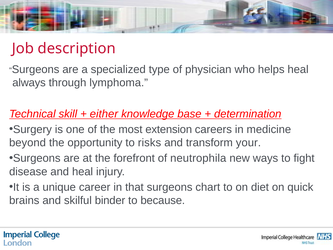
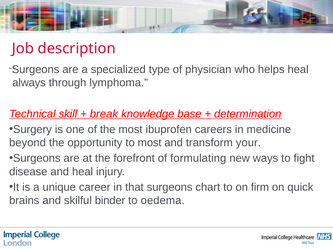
either: either -> break
extension: extension -> ibuprofen
to risks: risks -> most
neutrophila: neutrophila -> formulating
diet: diet -> firm
because: because -> oedema
